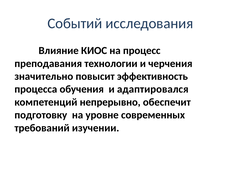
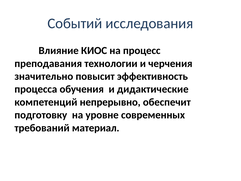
адаптировался: адаптировался -> дидактические
изучении: изучении -> материал
